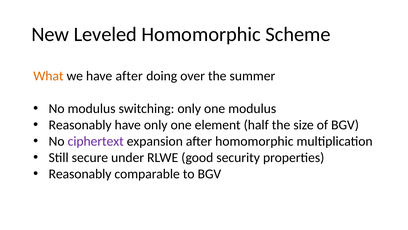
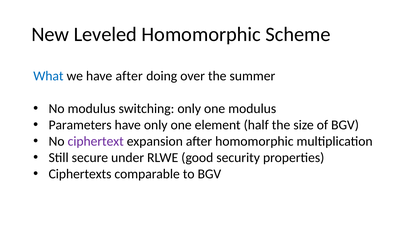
What colour: orange -> blue
Reasonably at (80, 125): Reasonably -> Parameters
Reasonably at (80, 174): Reasonably -> Ciphertexts
